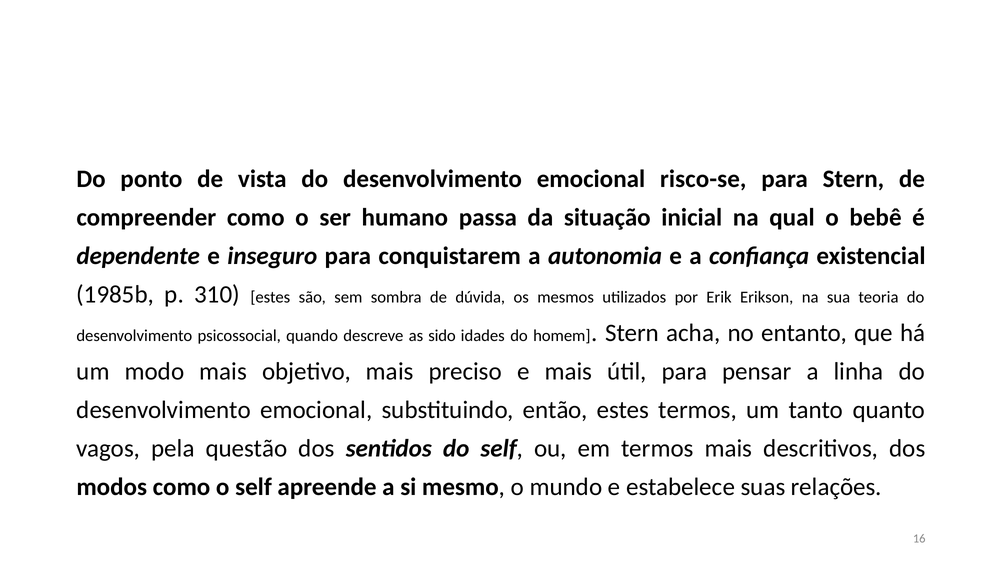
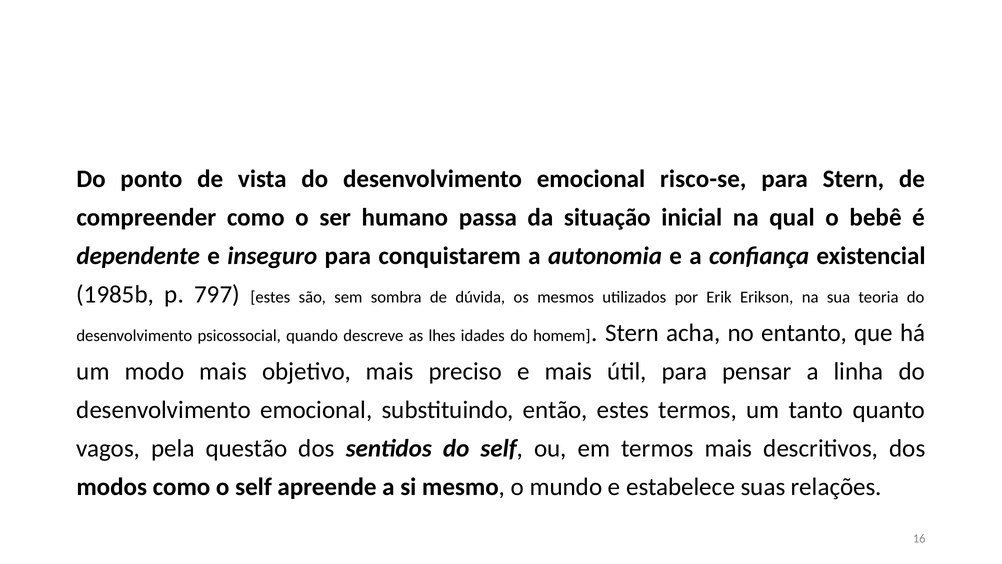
310: 310 -> 797
sido: sido -> lhes
